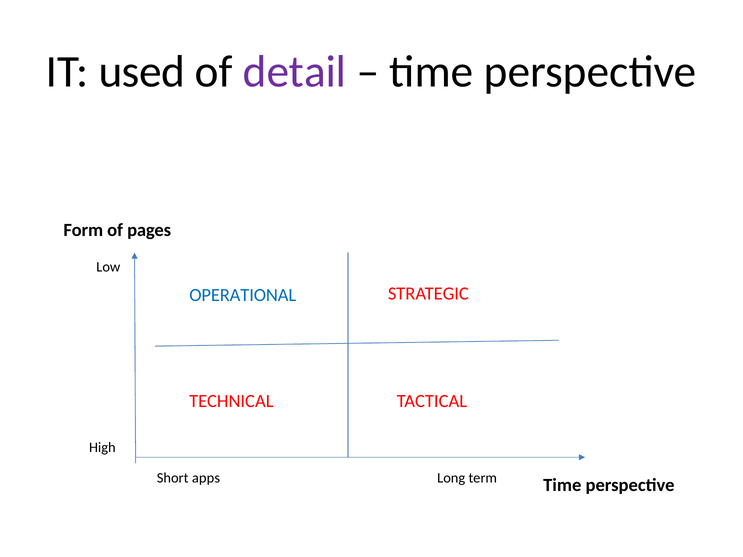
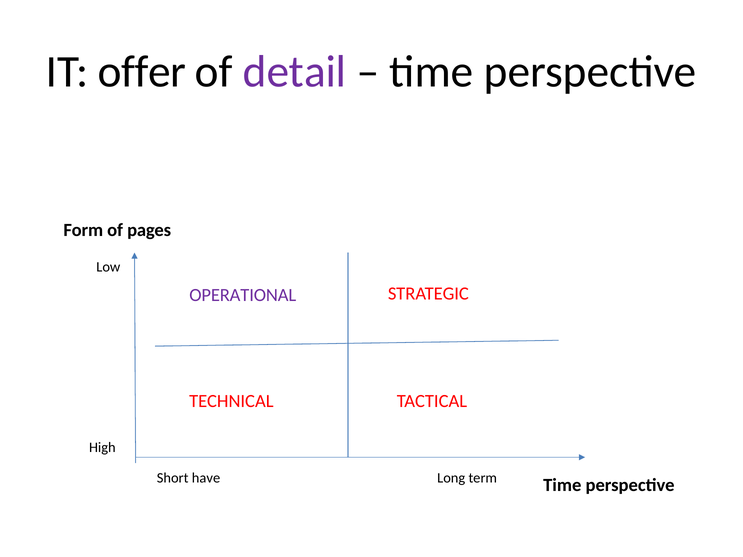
used: used -> offer
OPERATIONAL colour: blue -> purple
apps: apps -> have
